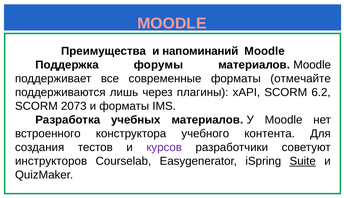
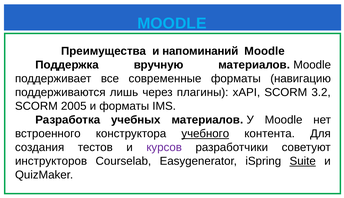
MOODLE at (172, 23) colour: pink -> light blue
форумы: форумы -> вручную
отмечайте: отмечайте -> навигацию
6.2: 6.2 -> 3.2
2073: 2073 -> 2005
учебного underline: none -> present
